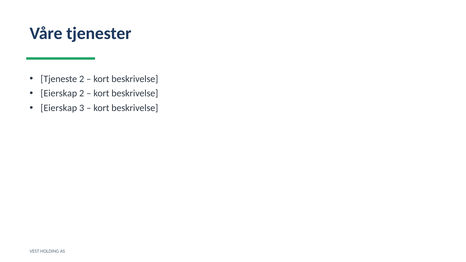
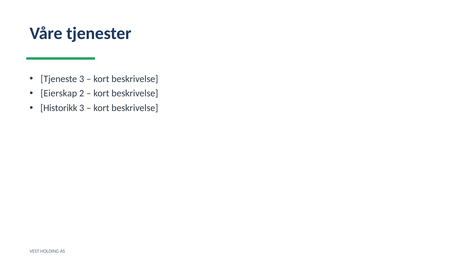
Tjeneste 2: 2 -> 3
Eierskap at (59, 108): Eierskap -> Historikk
